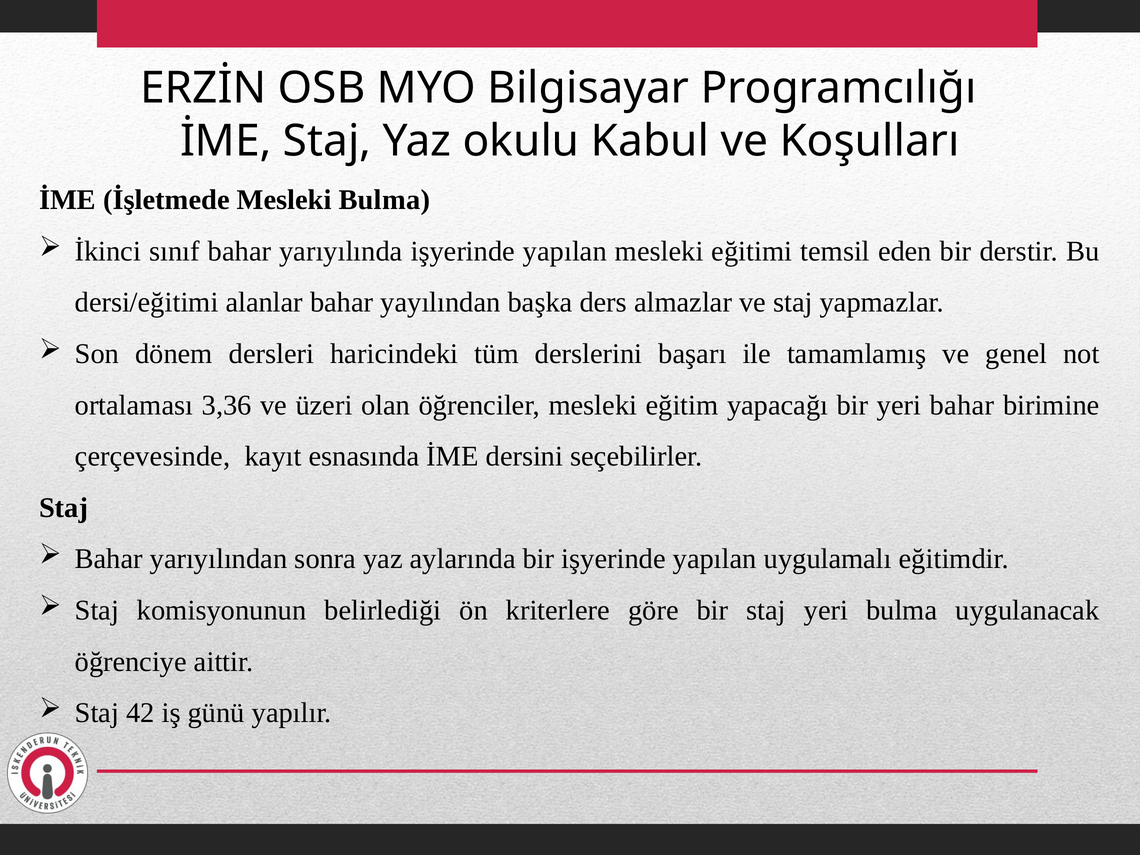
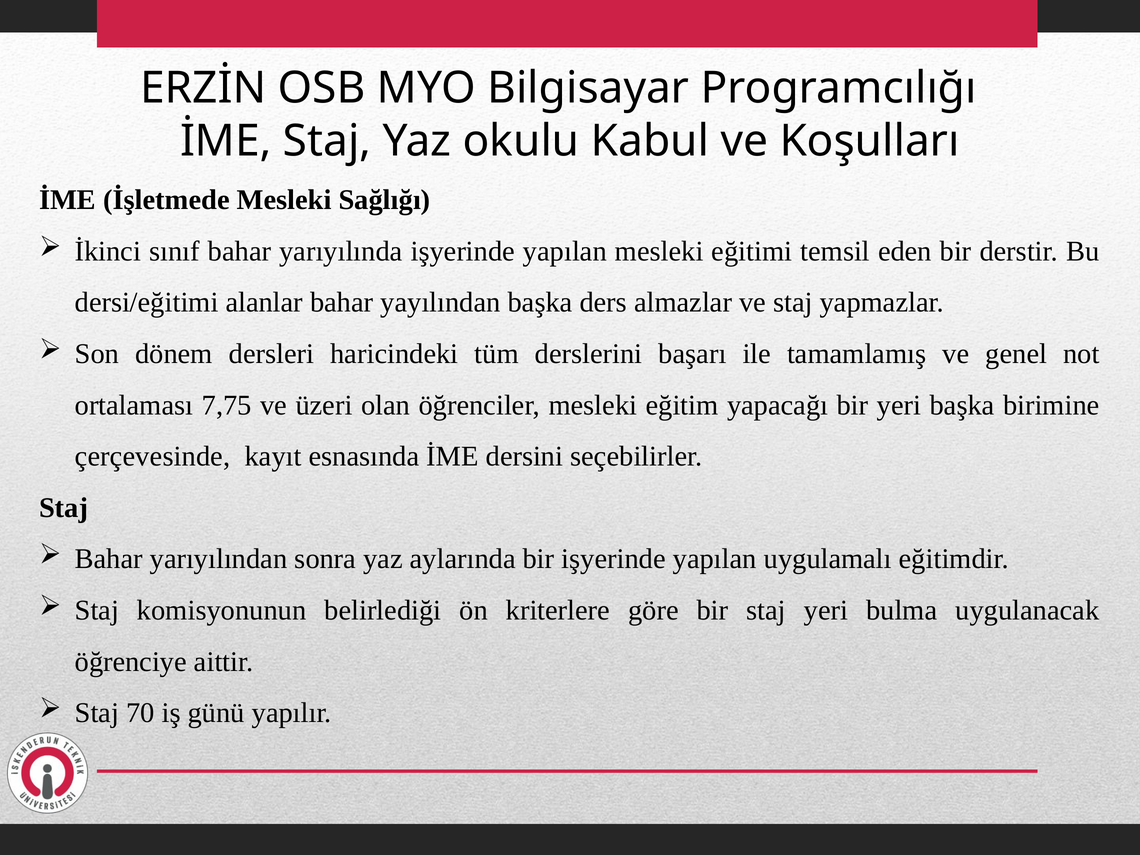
Mesleki Bulma: Bulma -> Sağlığı
3,36: 3,36 -> 7,75
yeri bahar: bahar -> başka
42: 42 -> 70
